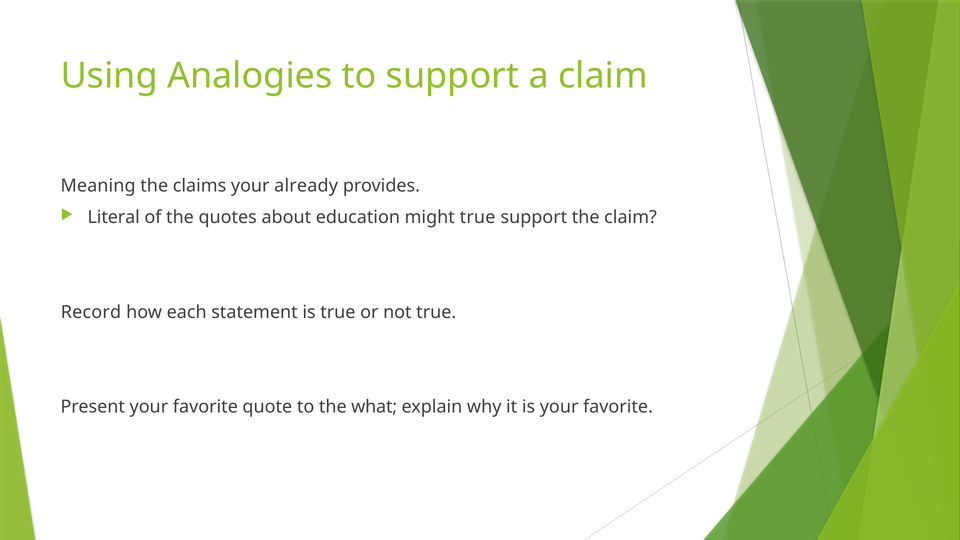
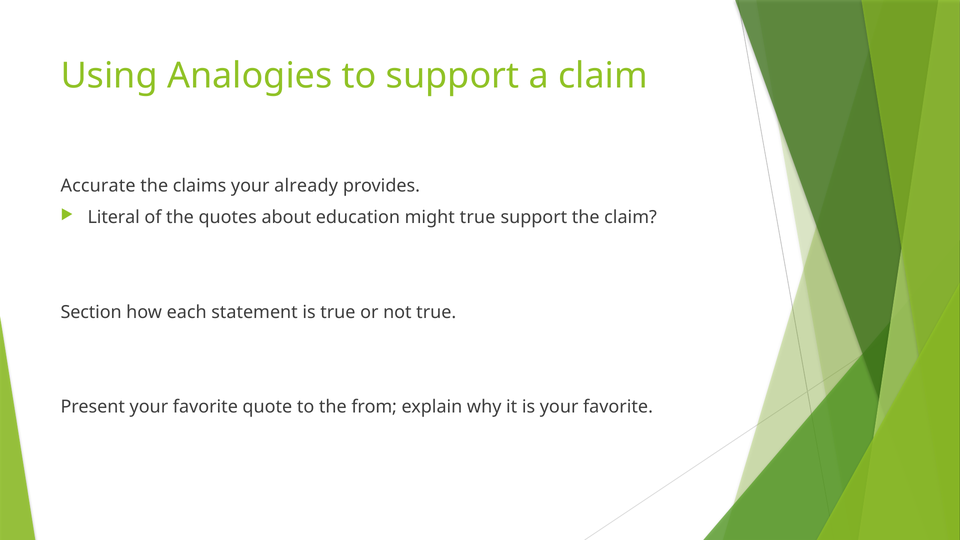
Meaning: Meaning -> Accurate
Record: Record -> Section
what: what -> from
